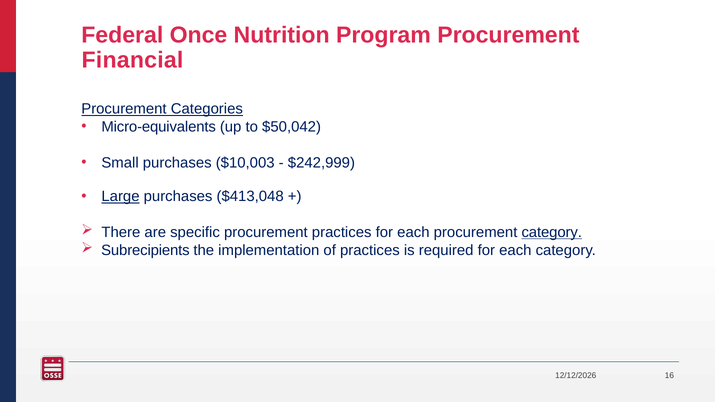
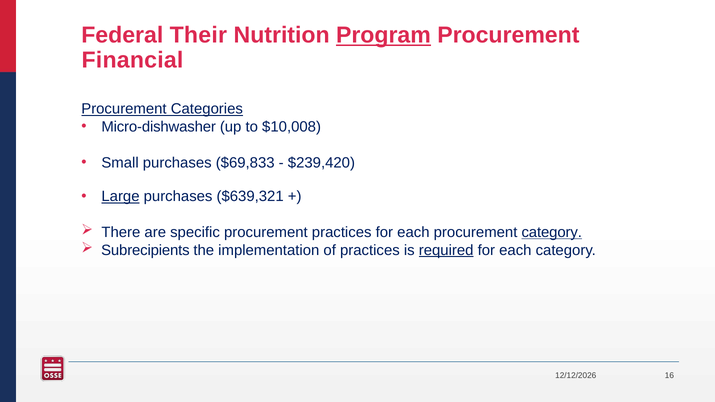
Once: Once -> Their
Program underline: none -> present
Micro-equivalents: Micro-equivalents -> Micro-dishwasher
$50,042: $50,042 -> $10,008
$10,003: $10,003 -> $69,833
$242,999: $242,999 -> $239,420
$413,048: $413,048 -> $639,321
required underline: none -> present
